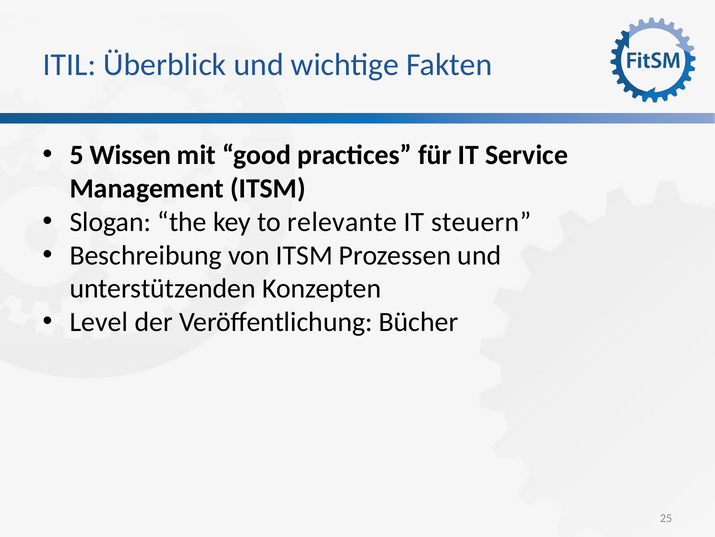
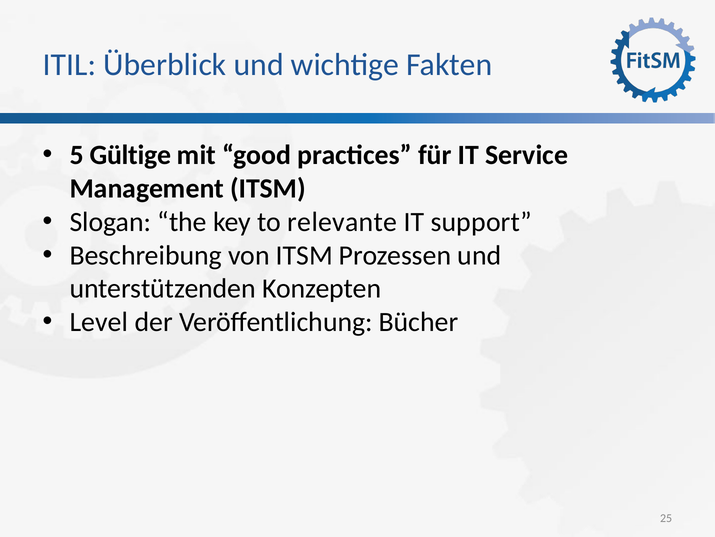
Wissen: Wissen -> Gültige
steuern: steuern -> support
